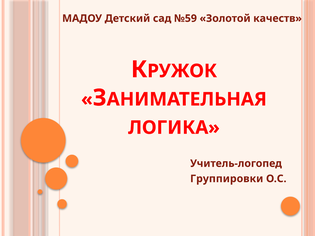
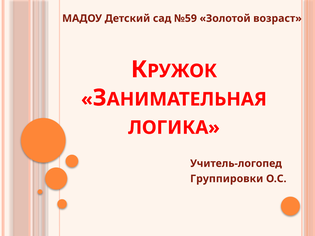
качеств: качеств -> возраст
